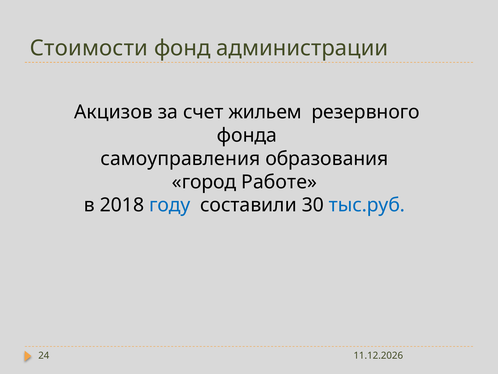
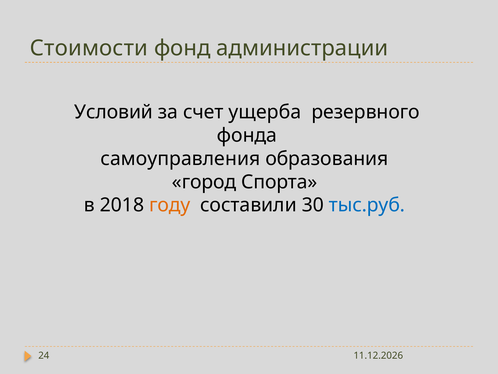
Акцизов: Акцизов -> Условий
жильем: жильем -> ущерба
Работе: Работе -> Спорта
году colour: blue -> orange
